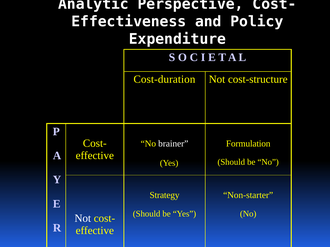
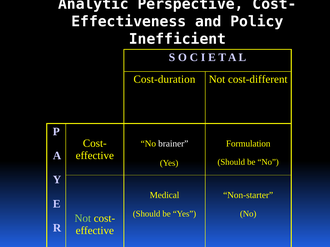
Expenditure: Expenditure -> Inefficient
cost-structure: cost-structure -> cost-different
Strategy: Strategy -> Medical
Not at (83, 219) colour: white -> light green
